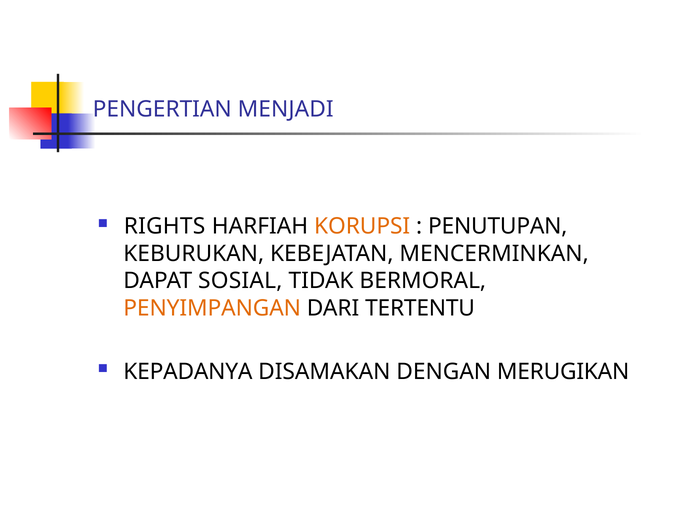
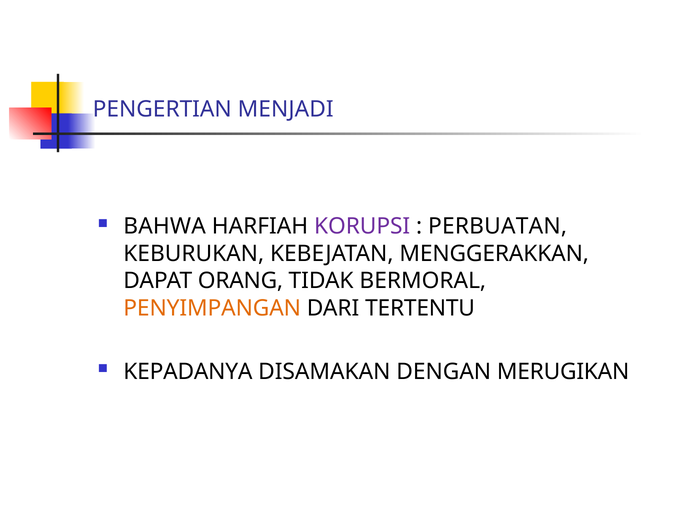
RIGHTS: RIGHTS -> BAHWA
KORUPSI colour: orange -> purple
PENUTUPAN: PENUTUPAN -> PERBUATAN
MENCERMINKAN: MENCERMINKAN -> MENGGERAKKAN
SOSIAL: SOSIAL -> ORANG
